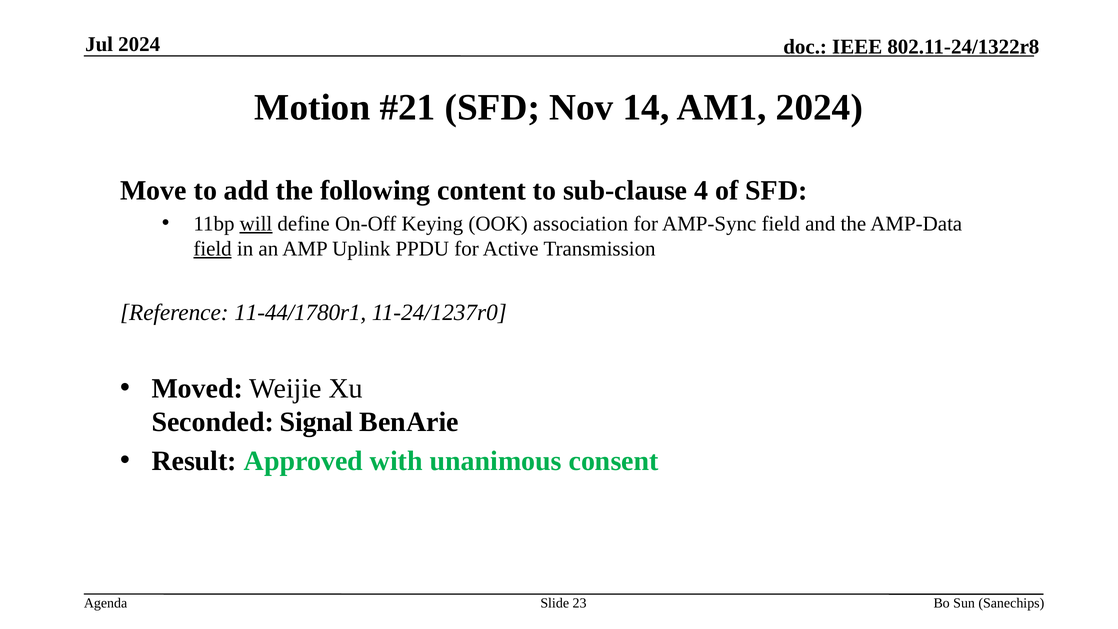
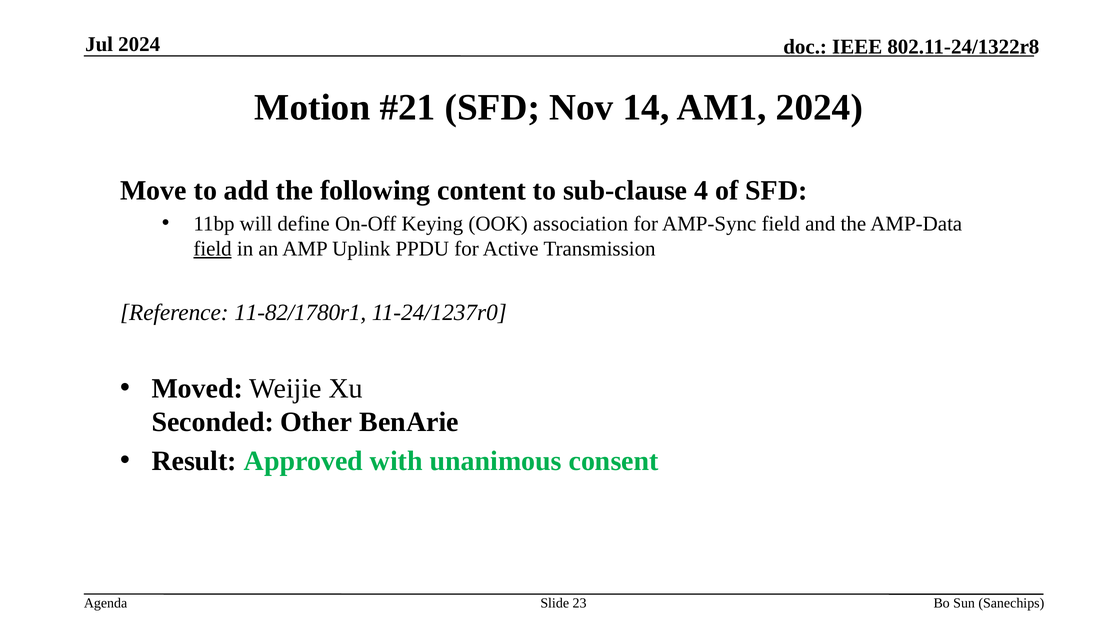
will underline: present -> none
11-44/1780r1: 11-44/1780r1 -> 11-82/1780r1
Signal: Signal -> Other
